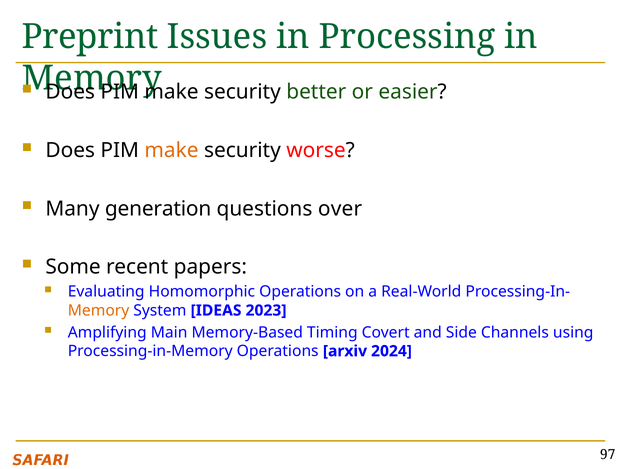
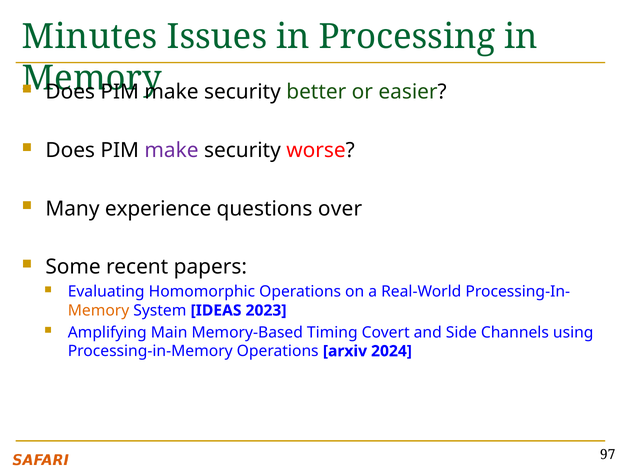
Preprint: Preprint -> Minutes
make at (171, 151) colour: orange -> purple
generation: generation -> experience
